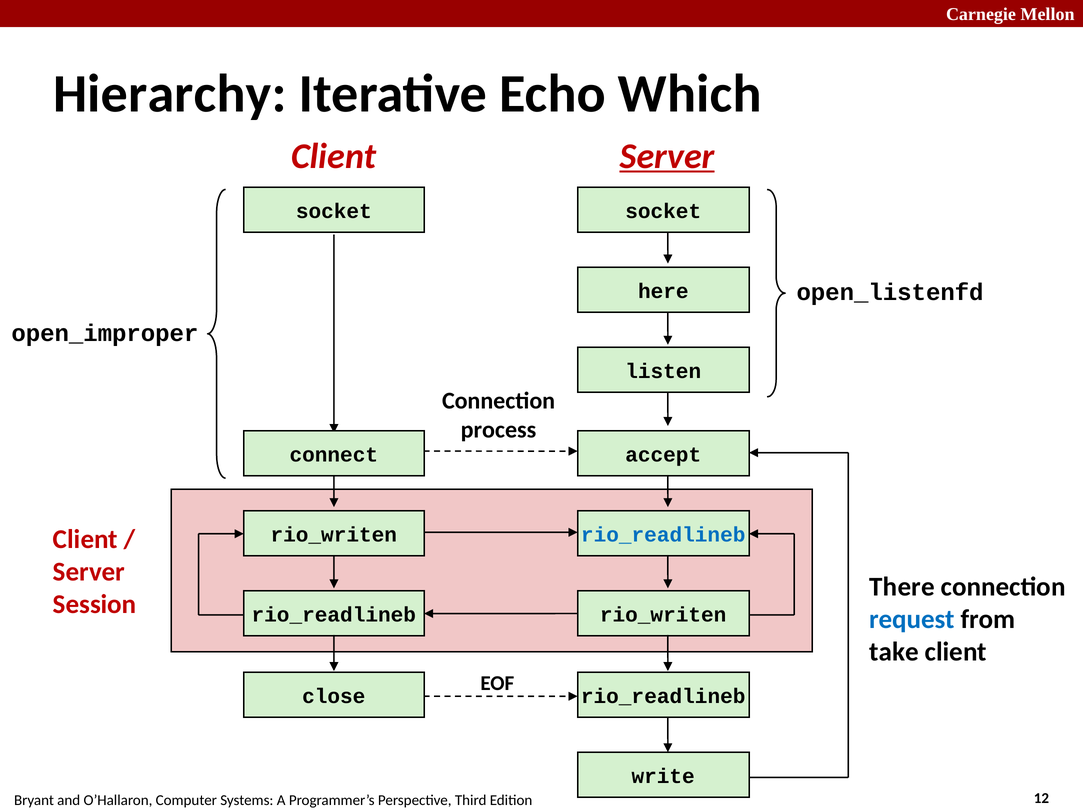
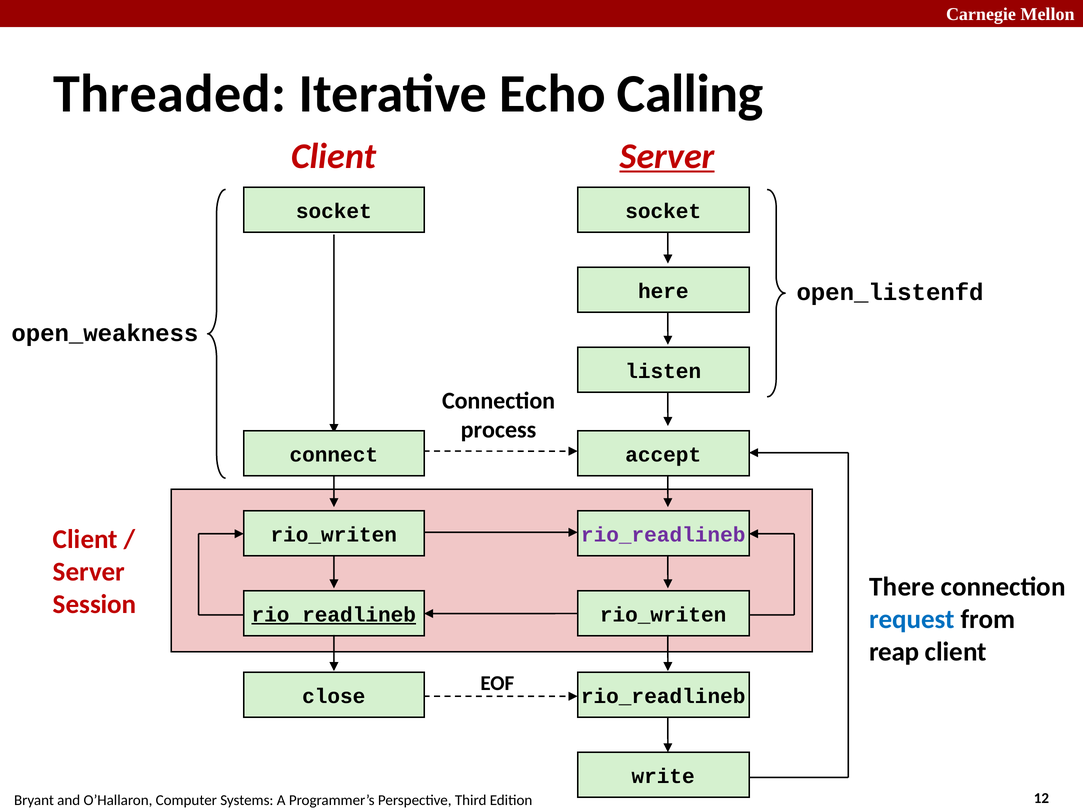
Hierarchy: Hierarchy -> Threaded
Which: Which -> Calling
open_improper: open_improper -> open_weakness
rio_readlineb at (663, 535) colour: blue -> purple
rio_readlineb at (334, 615) underline: none -> present
take: take -> reap
